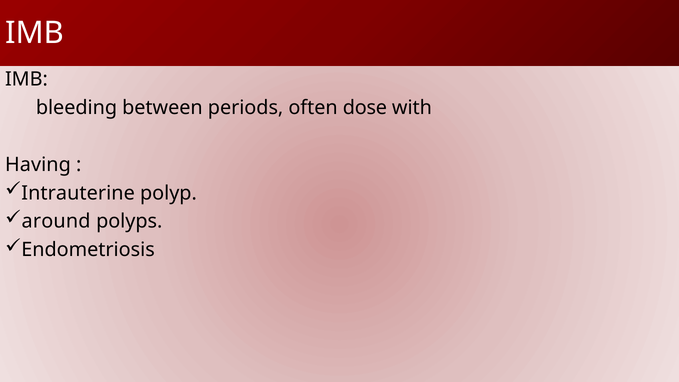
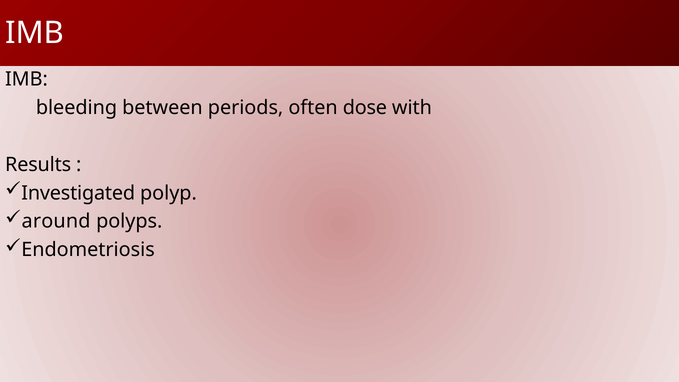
Having: Having -> Results
Intrauterine: Intrauterine -> Investigated
